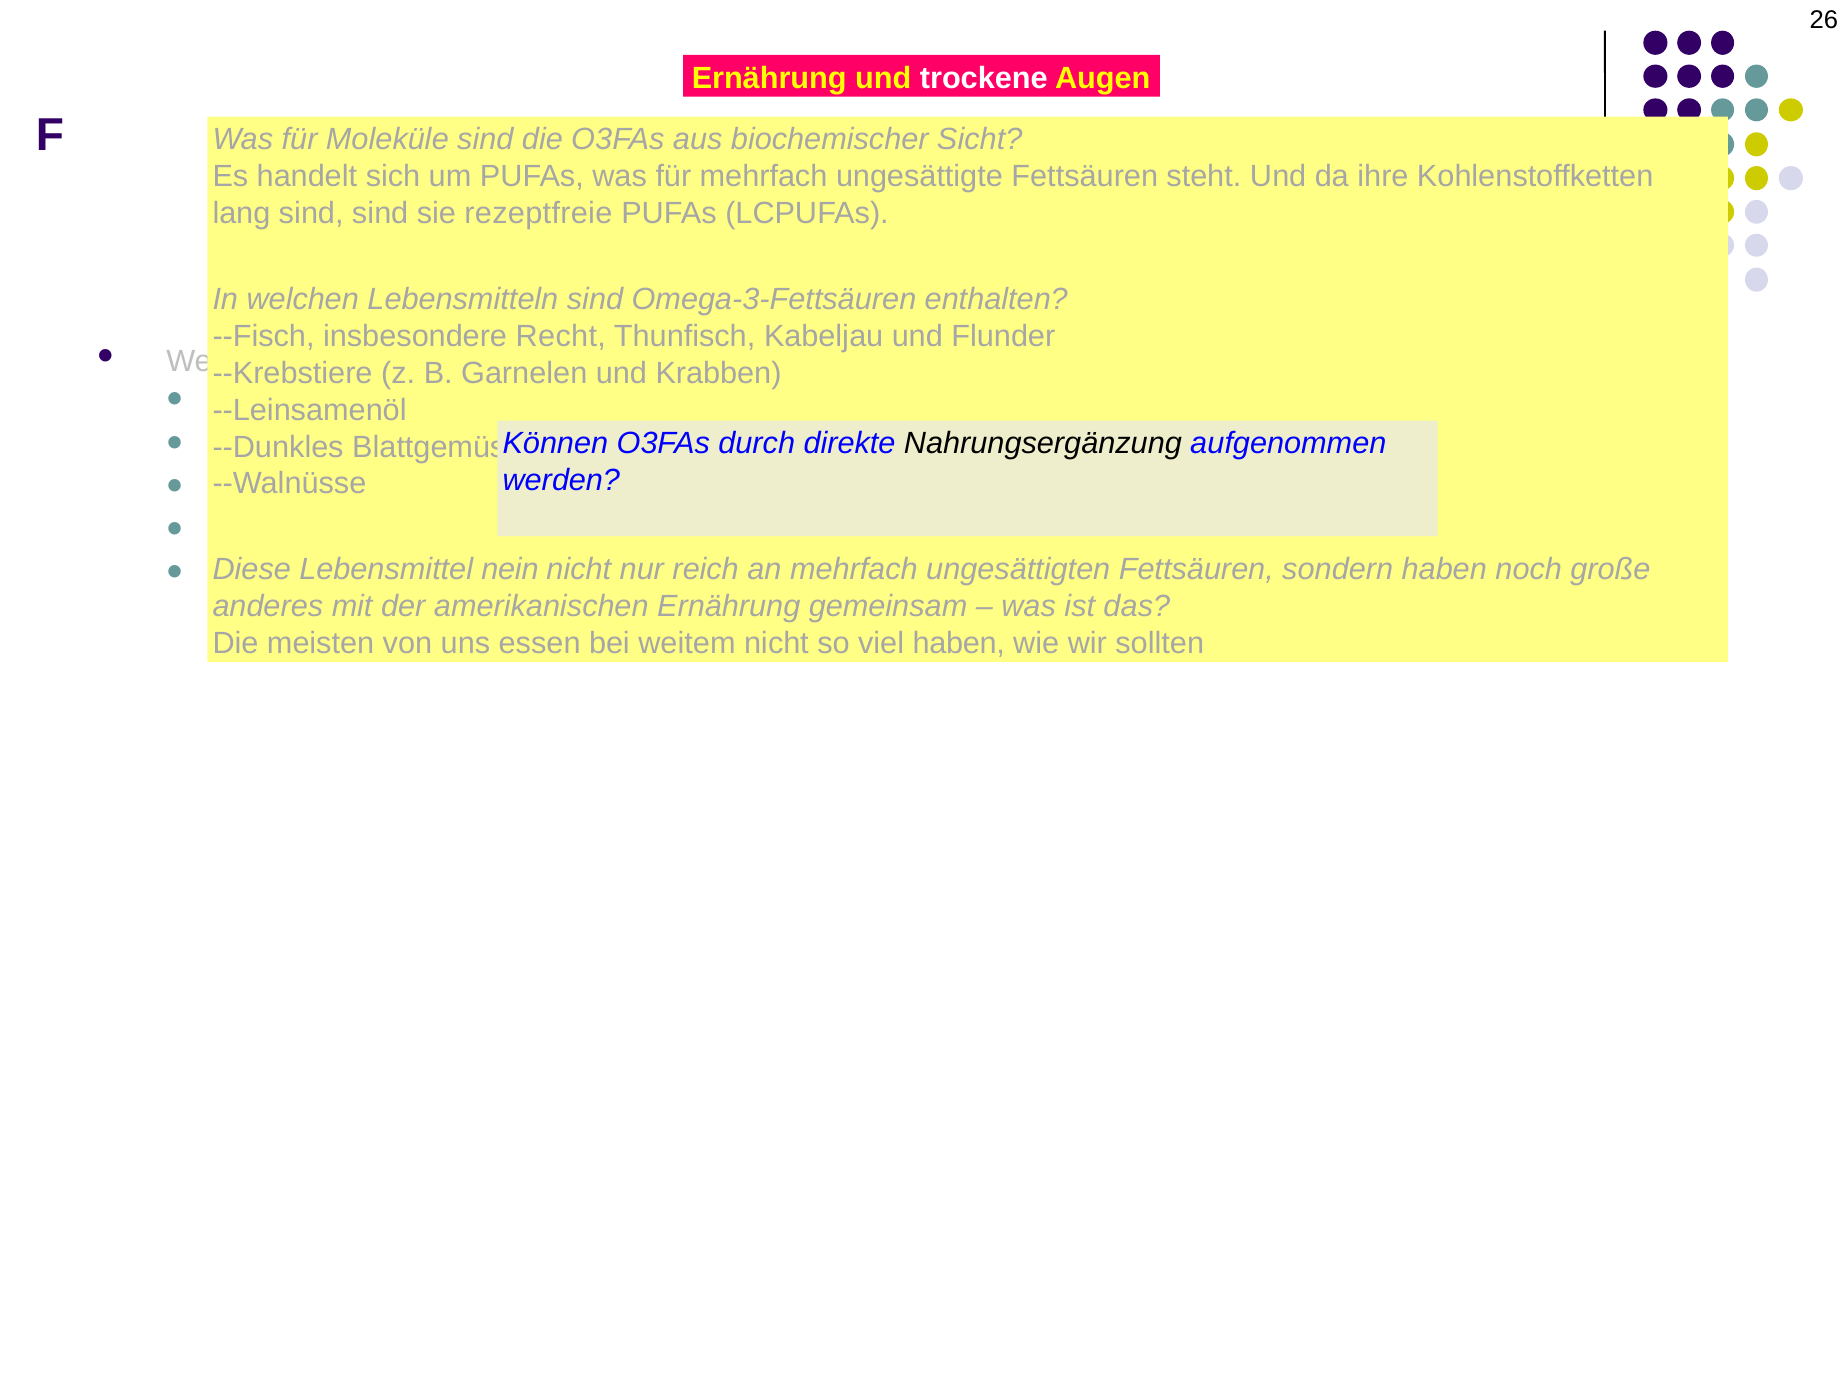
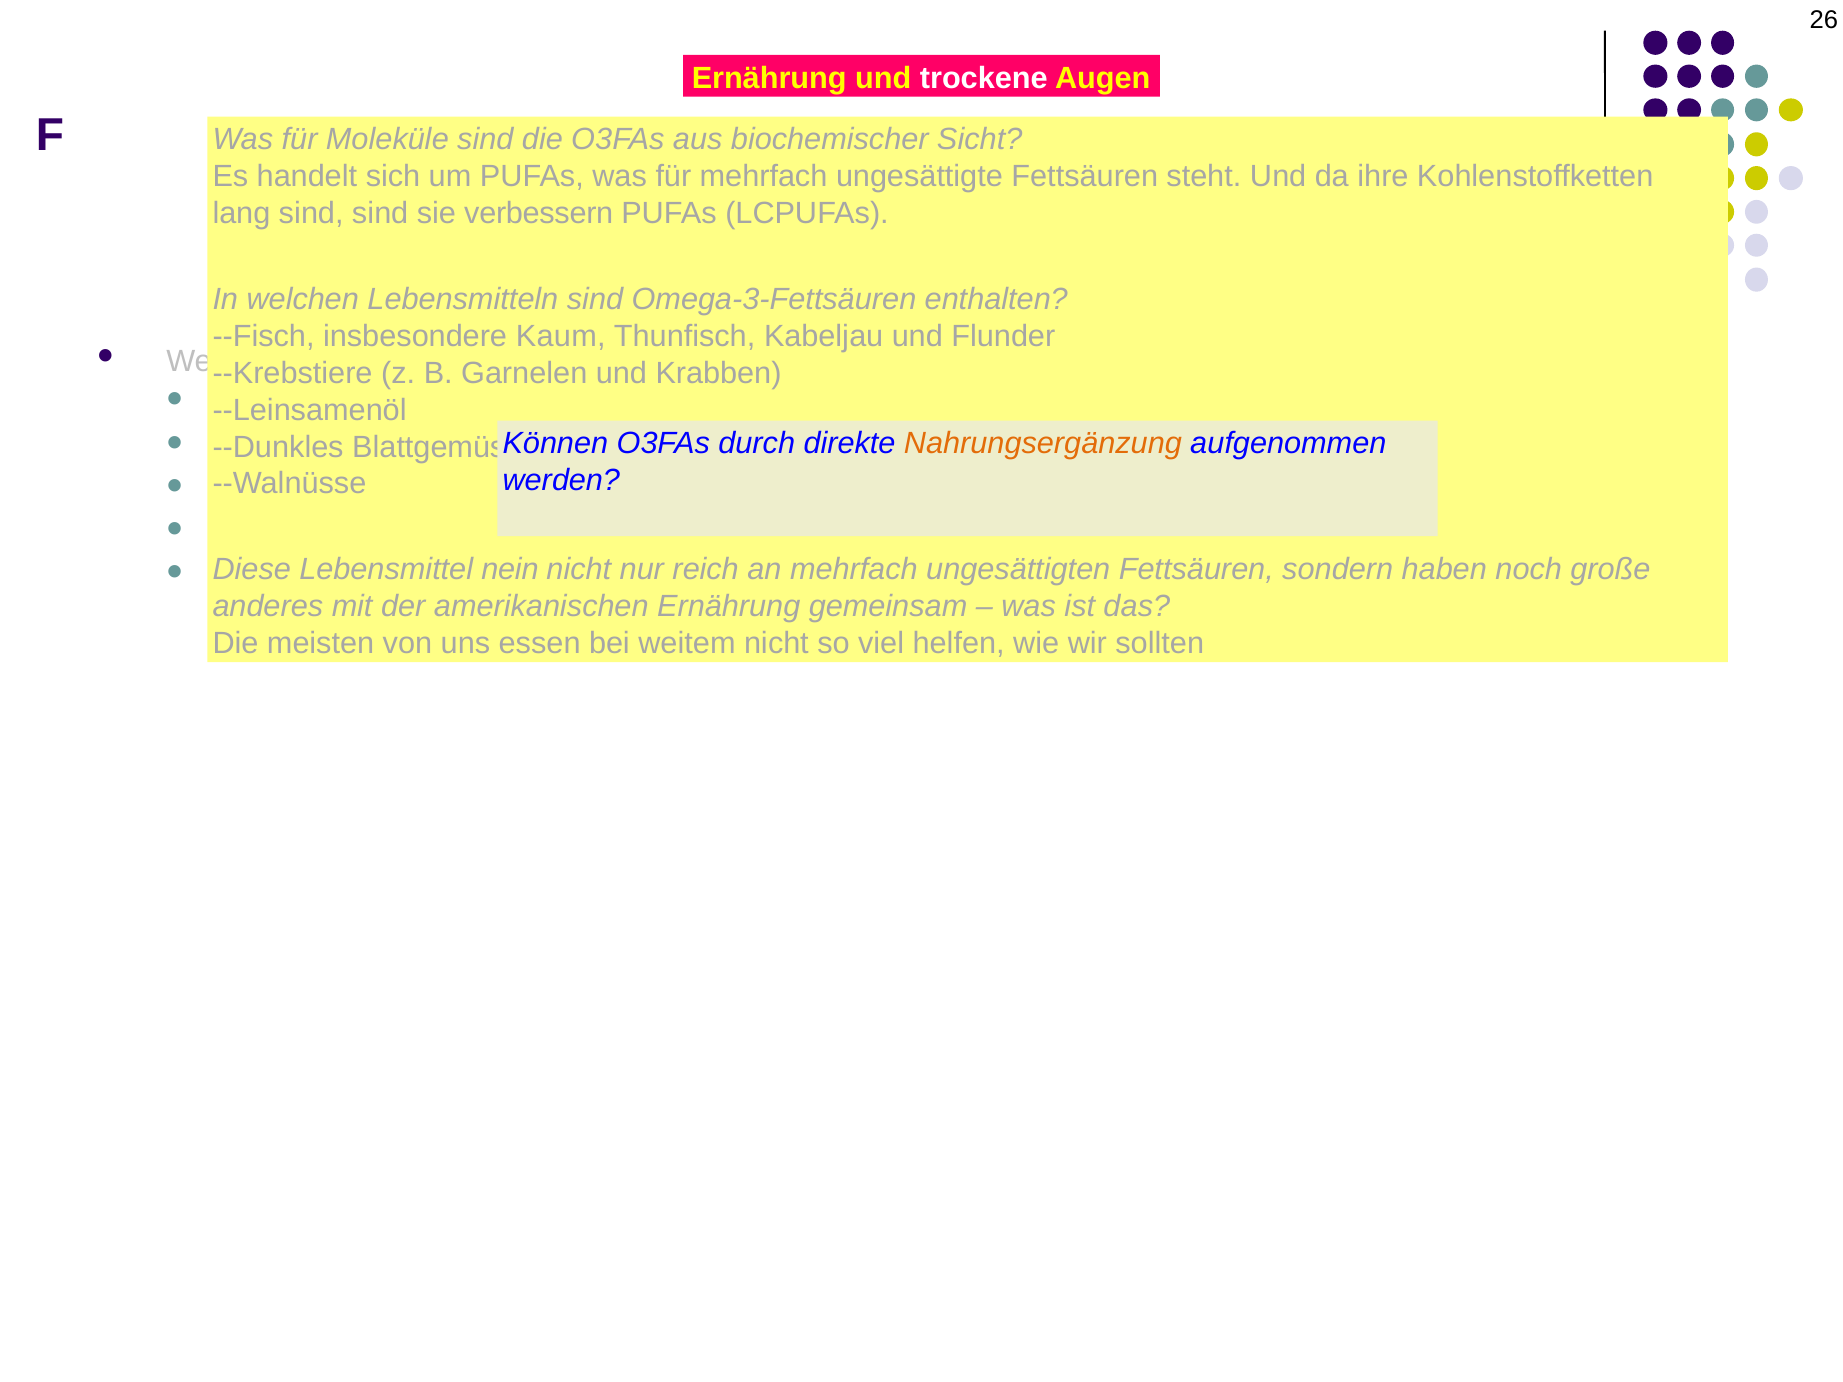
sie rezeptfreie: rezeptfreie -> verbessern
Recht: Recht -> Kaum
Nahrungsergänzung colour: black -> orange
viel haben: haben -> helfen
